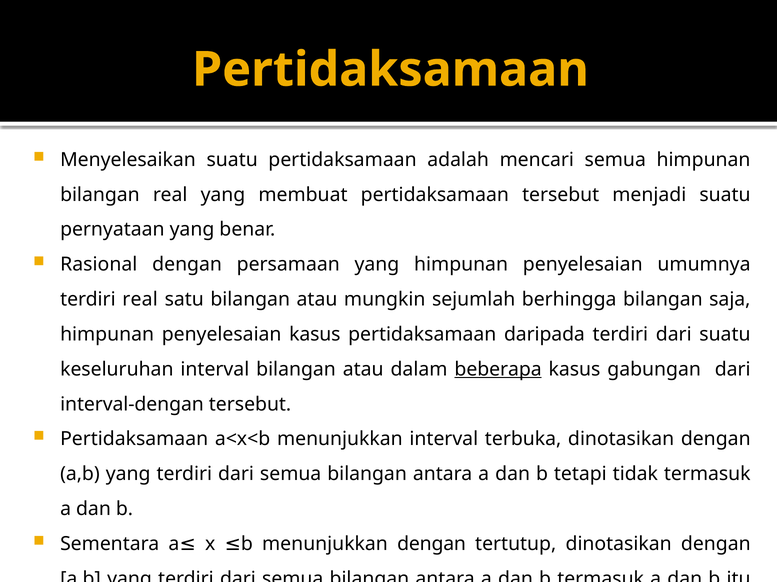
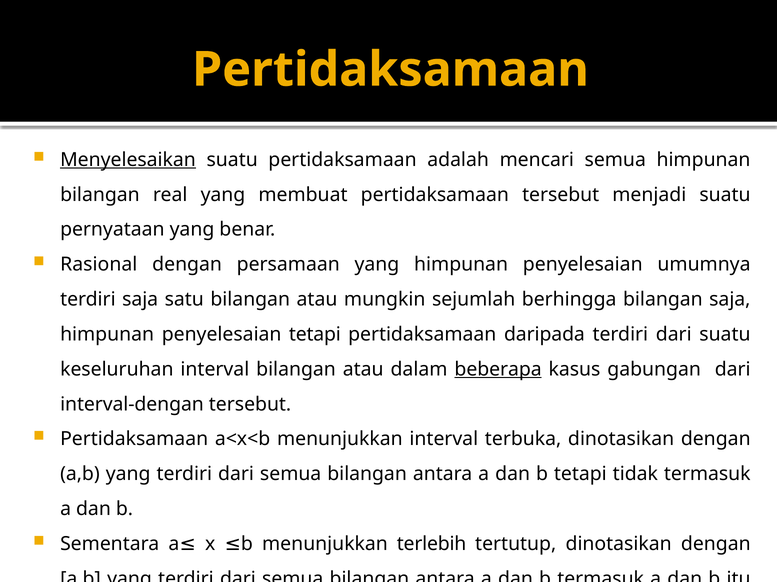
Menyelesaikan underline: none -> present
terdiri real: real -> saja
penyelesaian kasus: kasus -> tetapi
menunjukkan dengan: dengan -> terlebih
